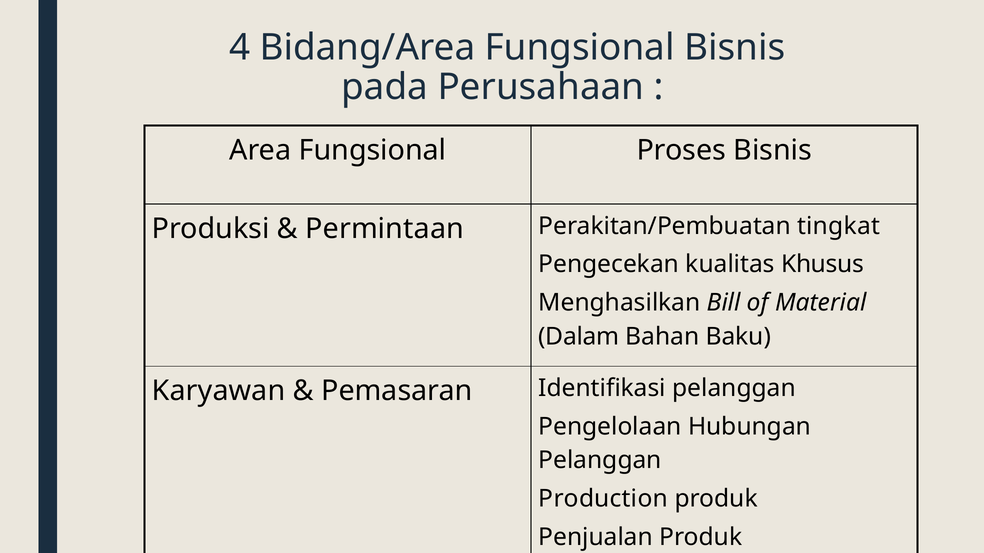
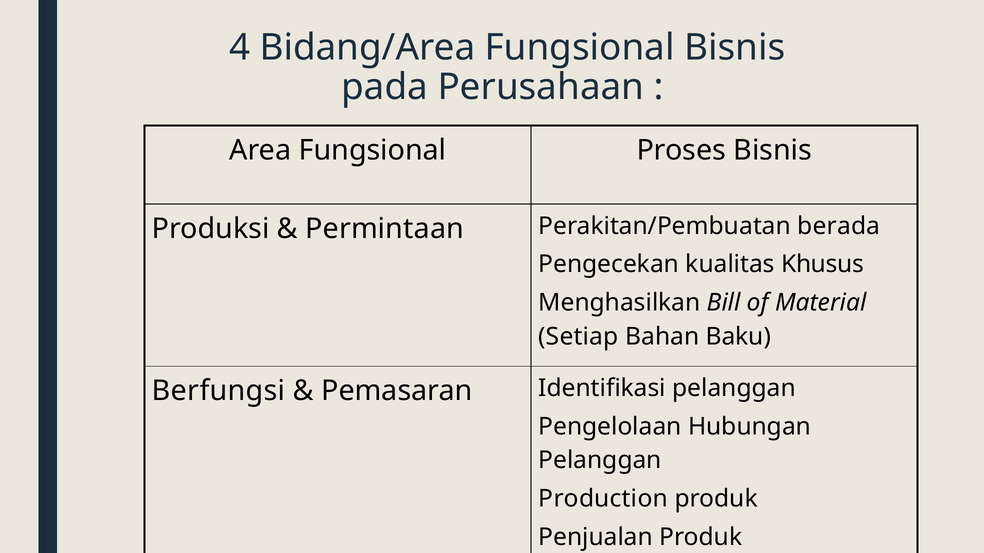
tingkat: tingkat -> berada
Dalam: Dalam -> Setiap
Karyawan: Karyawan -> Berfungsi
